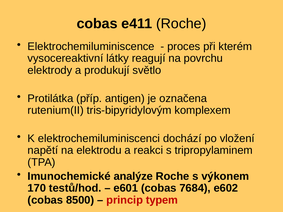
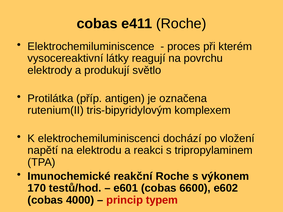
analýze: analýze -> reakční
7684: 7684 -> 6600
8500: 8500 -> 4000
